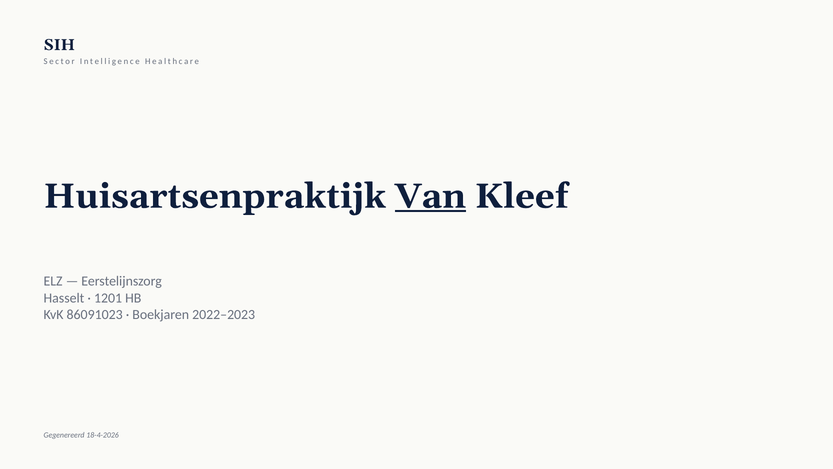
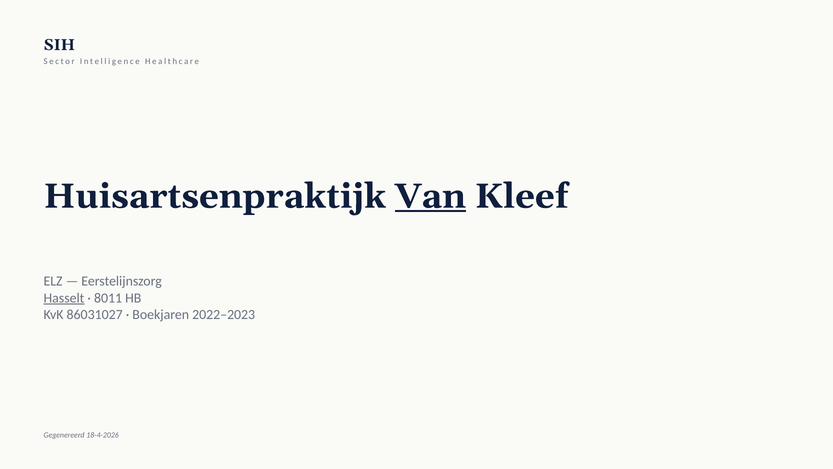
Hasselt underline: none -> present
1201: 1201 -> 8011
86091023: 86091023 -> 86031027
